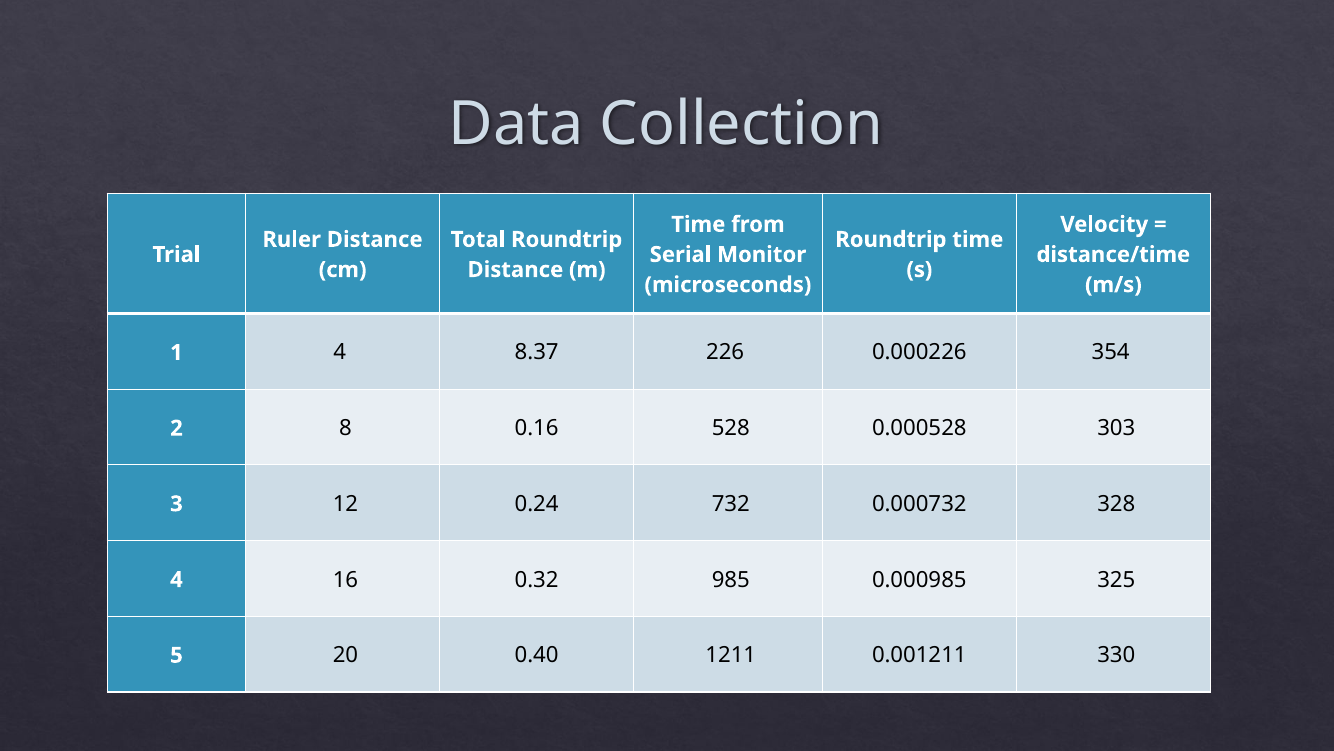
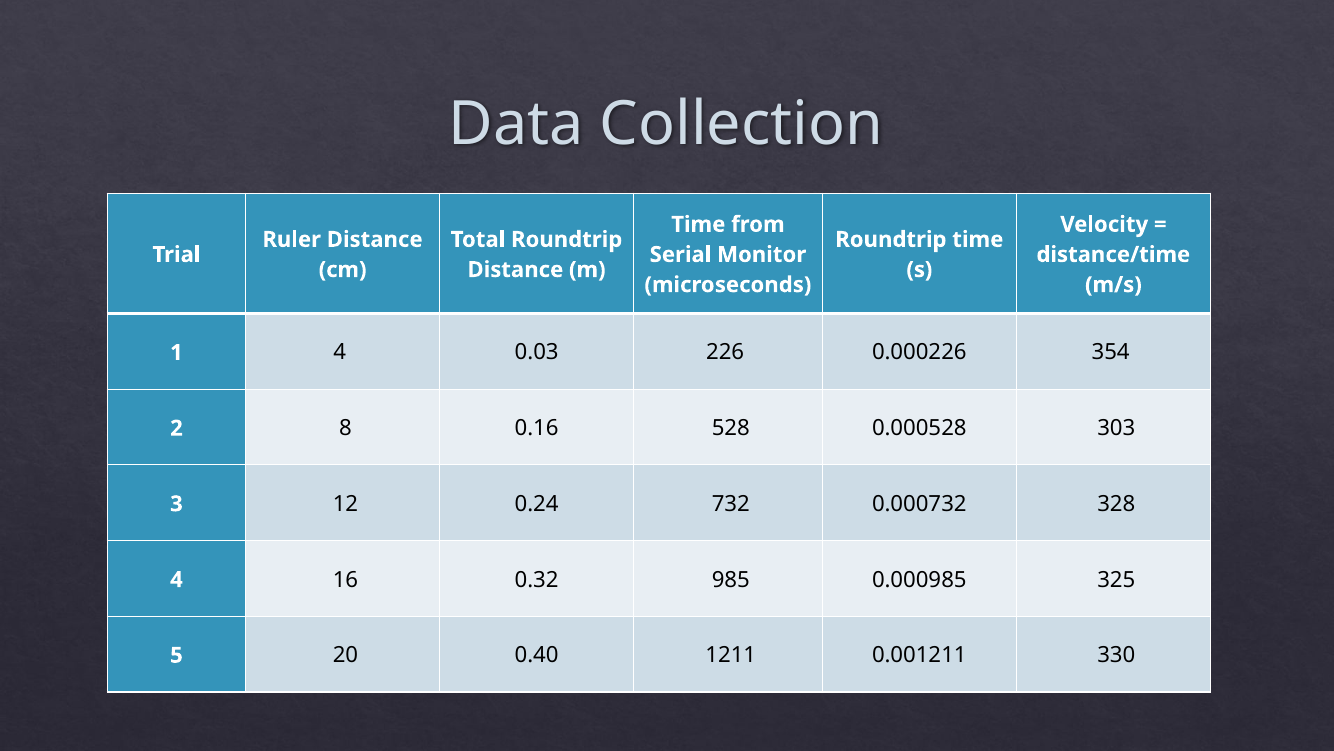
8.37: 8.37 -> 0.03
